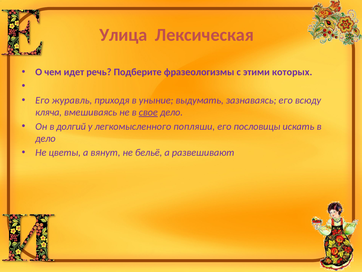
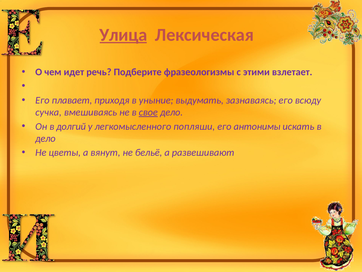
Улица underline: none -> present
которых: которых -> взлетает
журавль: журавль -> плавает
кляча: кляча -> сучка
пословицы: пословицы -> антонимы
